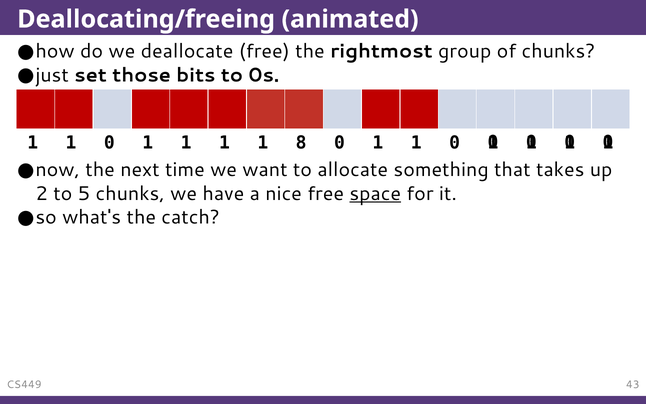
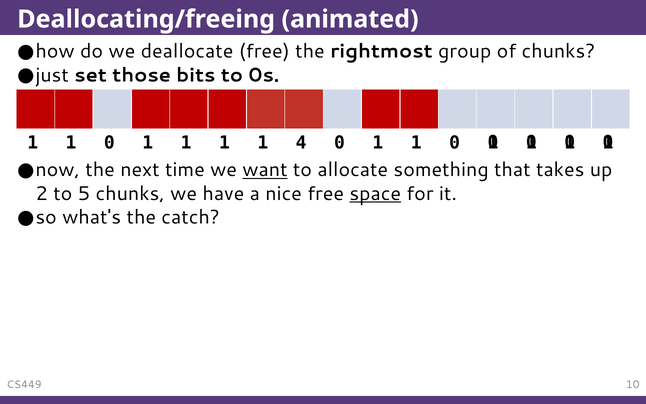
8: 8 -> 4
want underline: none -> present
43: 43 -> 10
